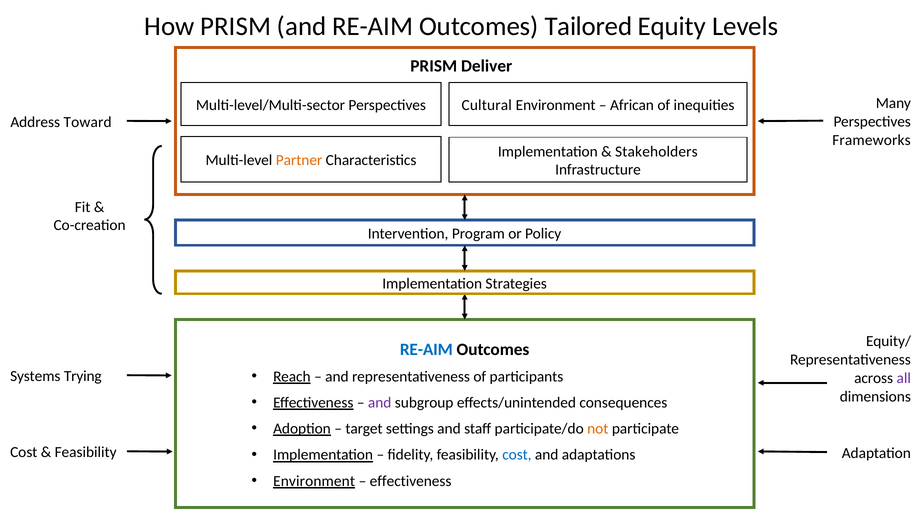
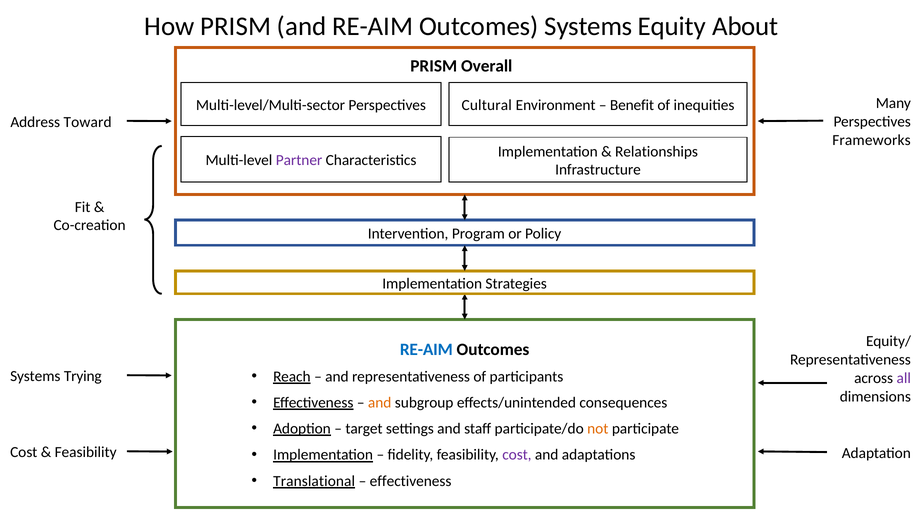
Outcomes Tailored: Tailored -> Systems
Levels: Levels -> About
Deliver: Deliver -> Overall
African: African -> Benefit
Stakeholders: Stakeholders -> Relationships
Partner colour: orange -> purple
and at (380, 403) colour: purple -> orange
cost at (517, 455) colour: blue -> purple
Environment at (314, 481): Environment -> Translational
